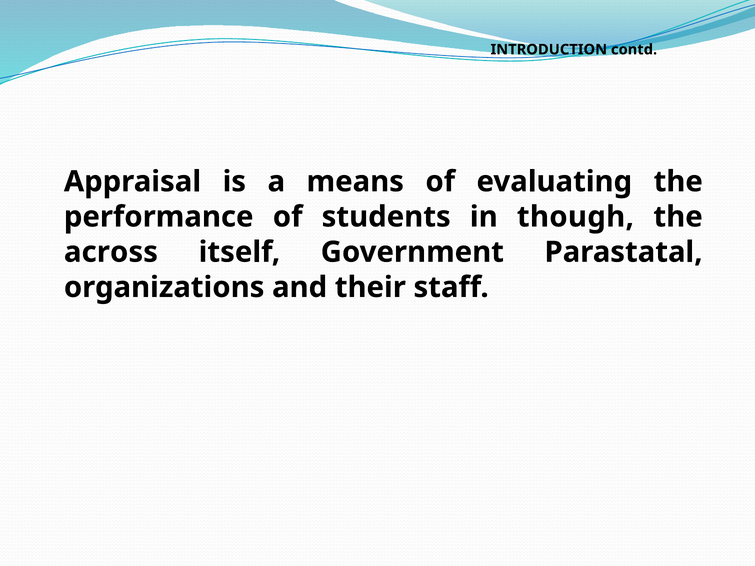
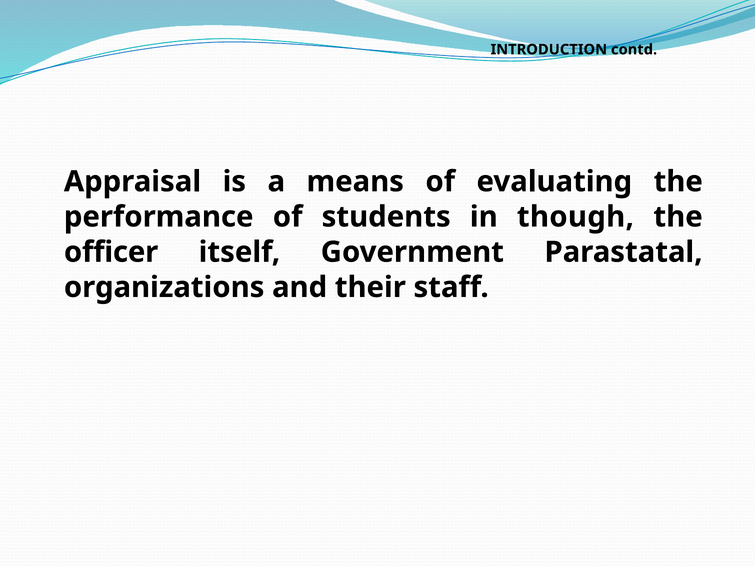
across: across -> officer
